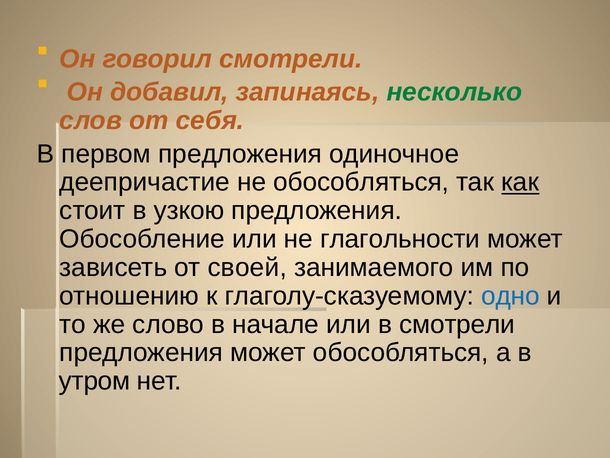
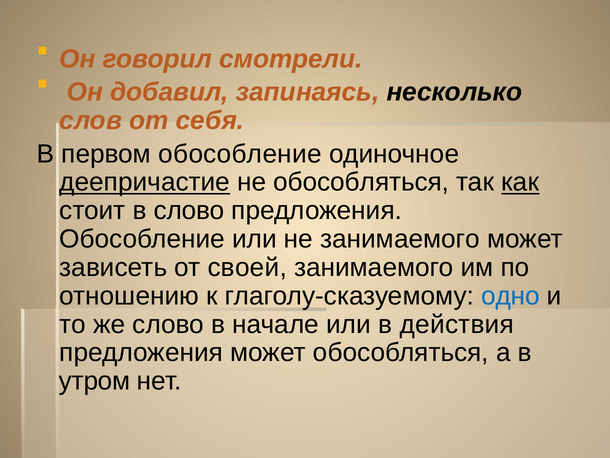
несколько colour: green -> black
первом предложения: предложения -> обособление
деепричастие underline: none -> present
в узкою: узкою -> слово
не глагольности: глагольности -> занимаемого
в смотрели: смотрели -> действия
